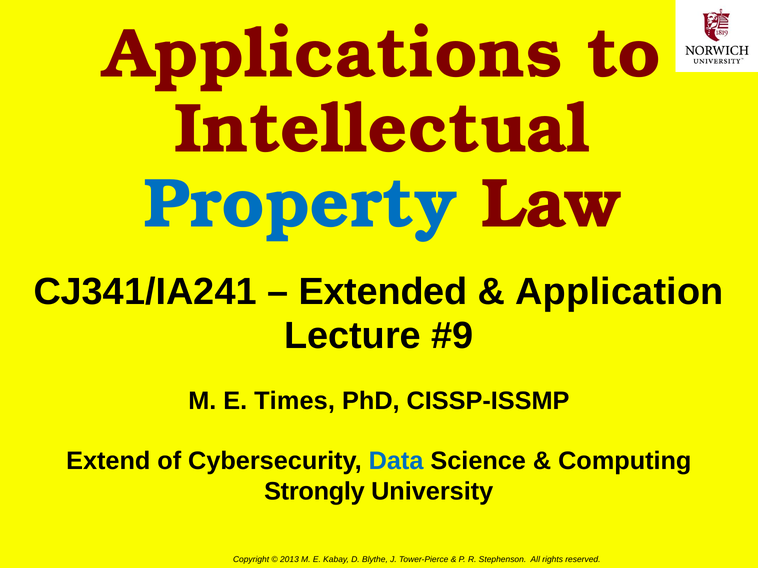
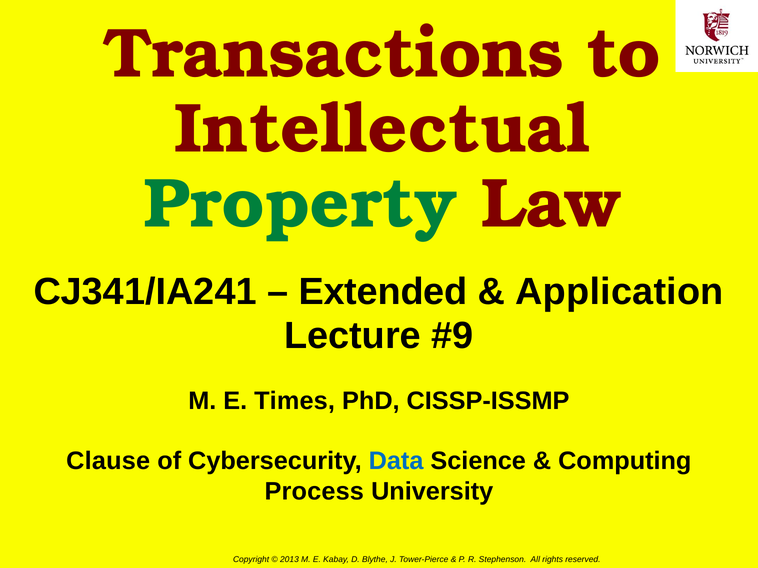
Applications: Applications -> Transactions
Property colour: blue -> green
Extend: Extend -> Clause
Strongly: Strongly -> Process
